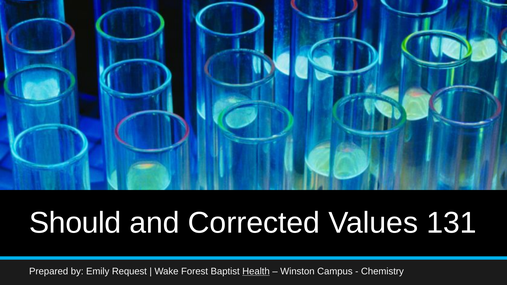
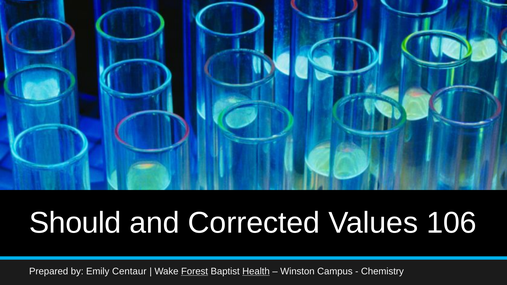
131: 131 -> 106
Request: Request -> Centaur
Forest underline: none -> present
